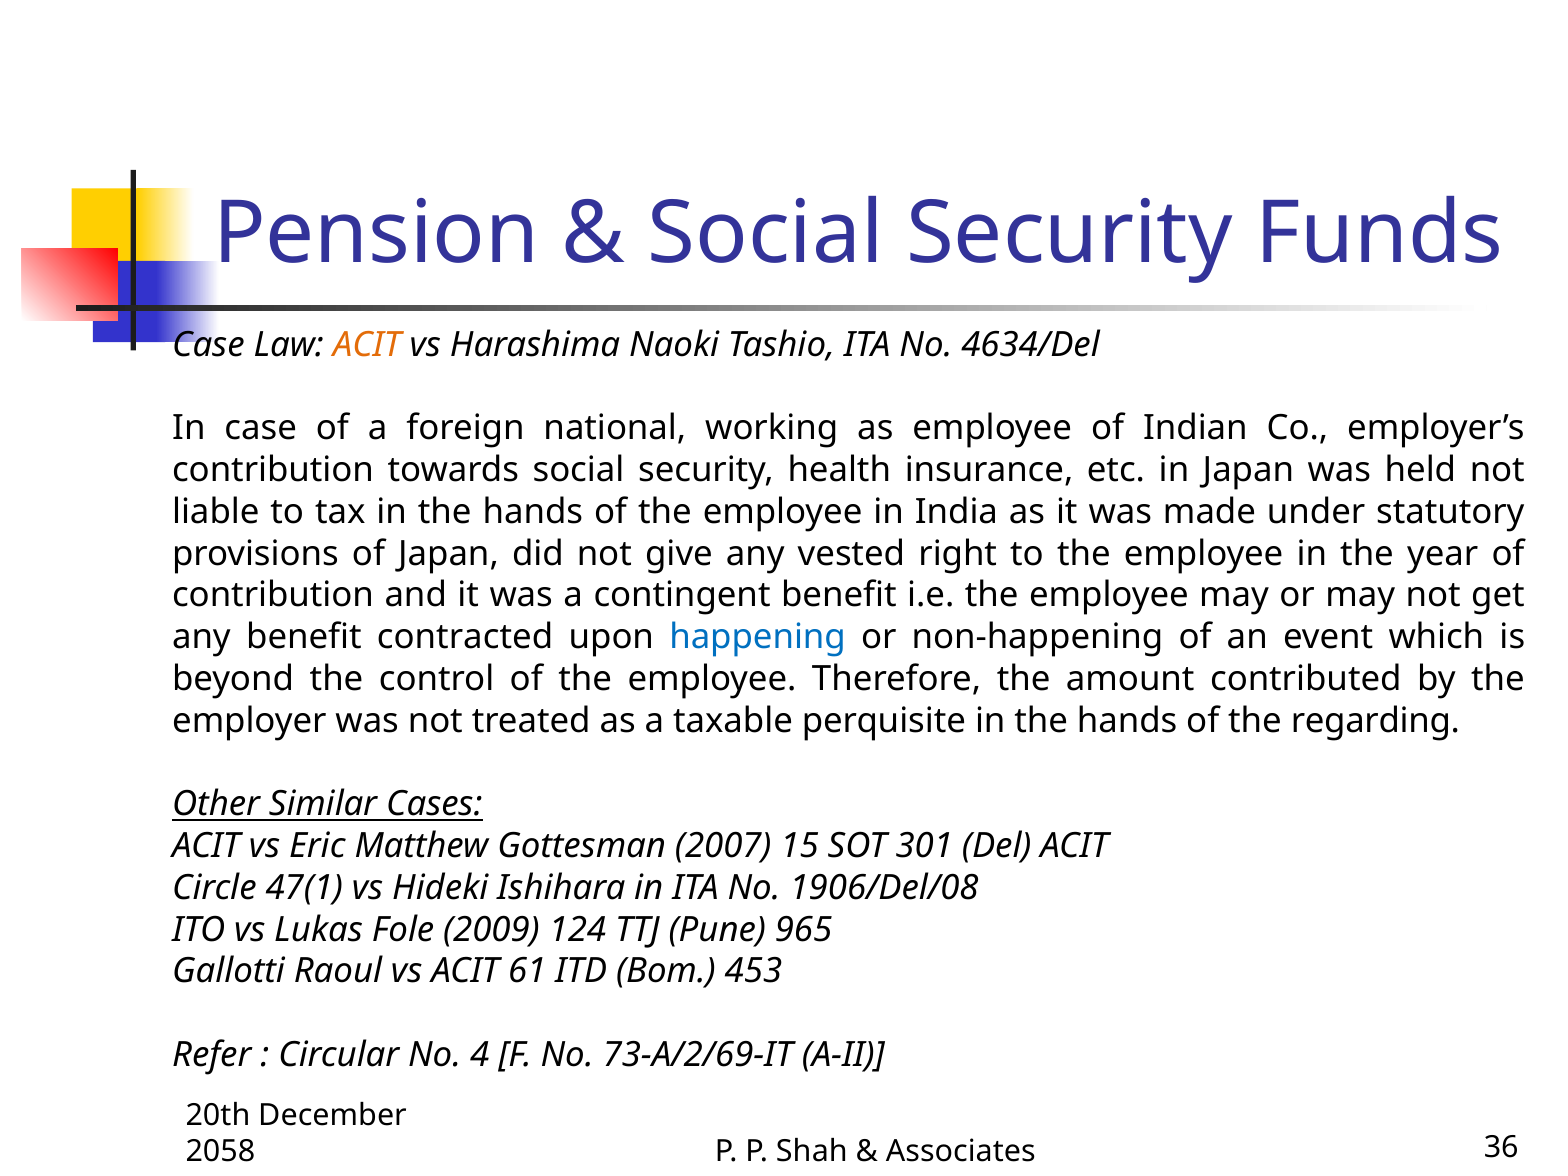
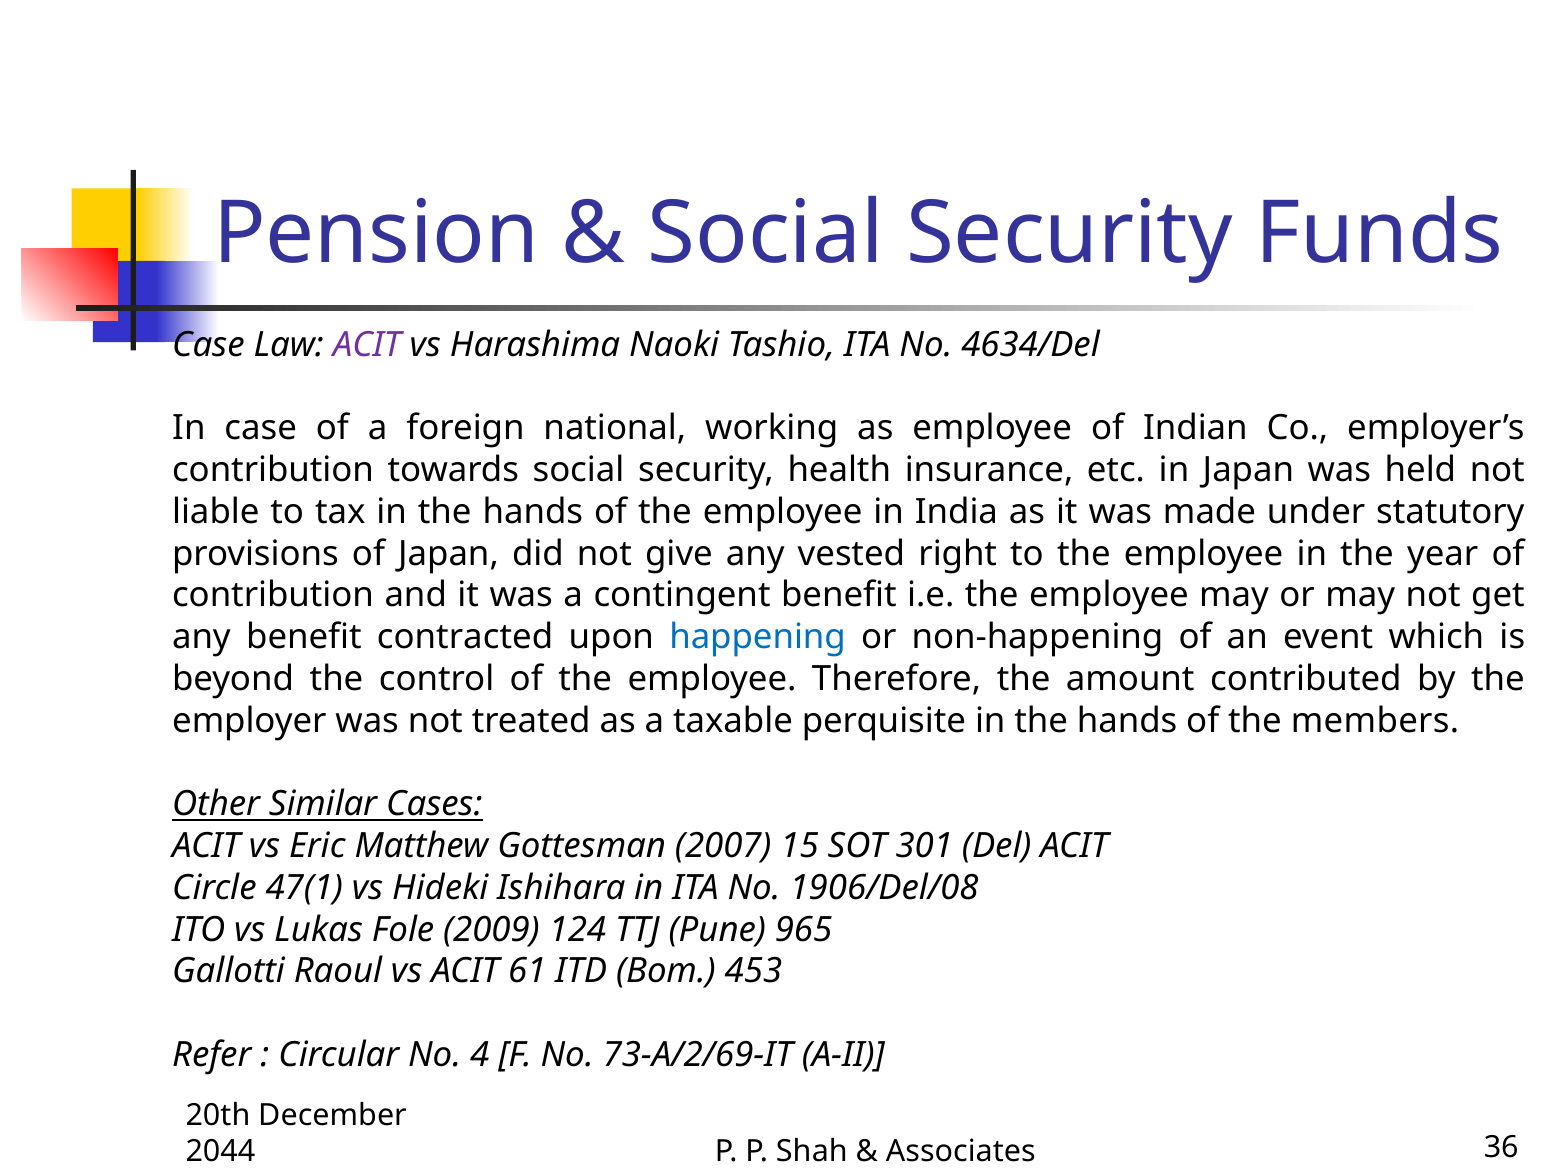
ACIT at (367, 345) colour: orange -> purple
regarding: regarding -> members
2058: 2058 -> 2044
